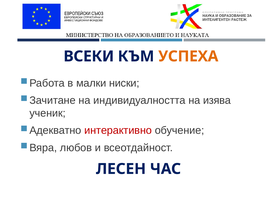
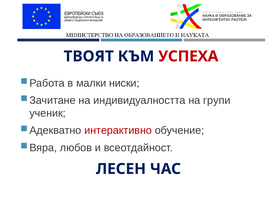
ВСЕКИ: ВСЕКИ -> ТВОЯТ
УСПЕХА colour: orange -> red
изява: изява -> групи
